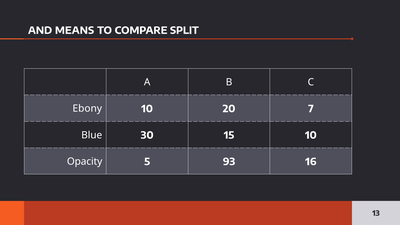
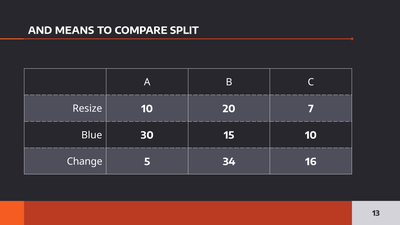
Ebony: Ebony -> Resize
Opacity: Opacity -> Change
93: 93 -> 34
